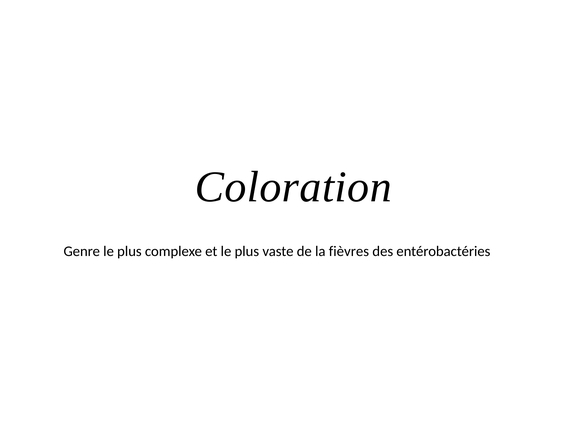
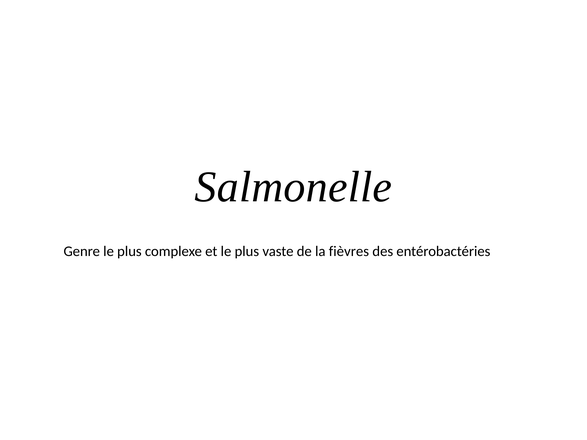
Coloration: Coloration -> Salmonelle
